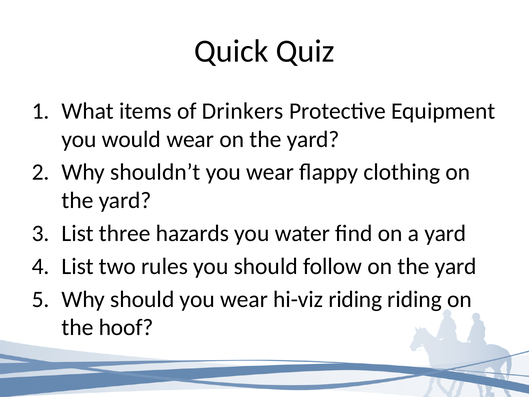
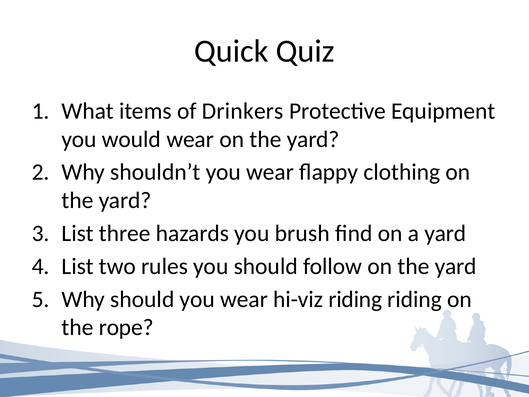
water: water -> brush
hoof: hoof -> rope
